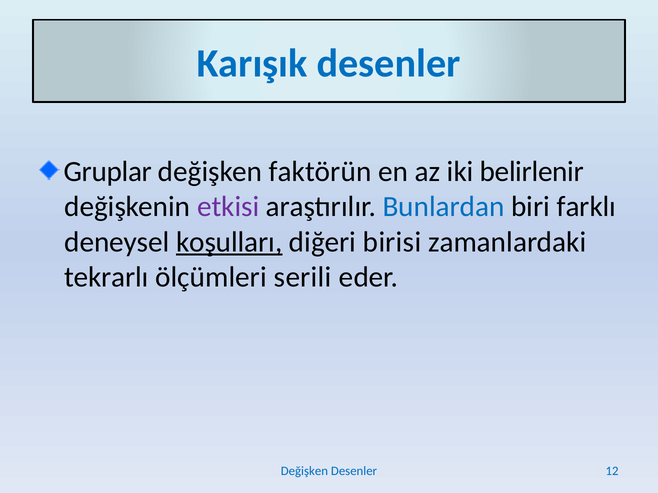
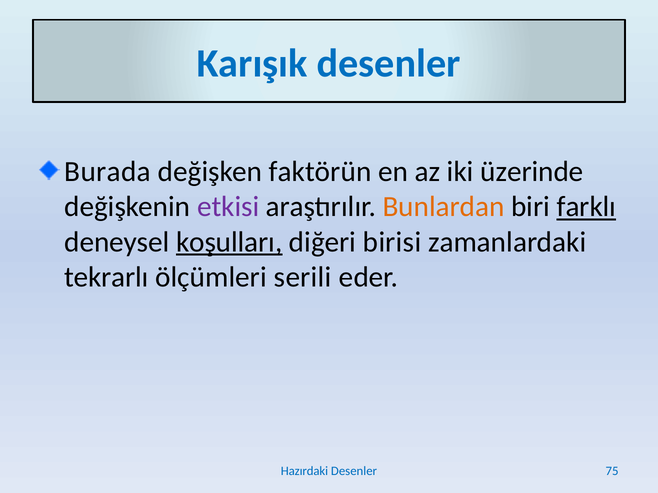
Gruplar: Gruplar -> Burada
belirlenir: belirlenir -> üzerinde
Bunlardan colour: blue -> orange
farklı underline: none -> present
Değişken at (304, 471): Değişken -> Hazırdaki
12: 12 -> 75
